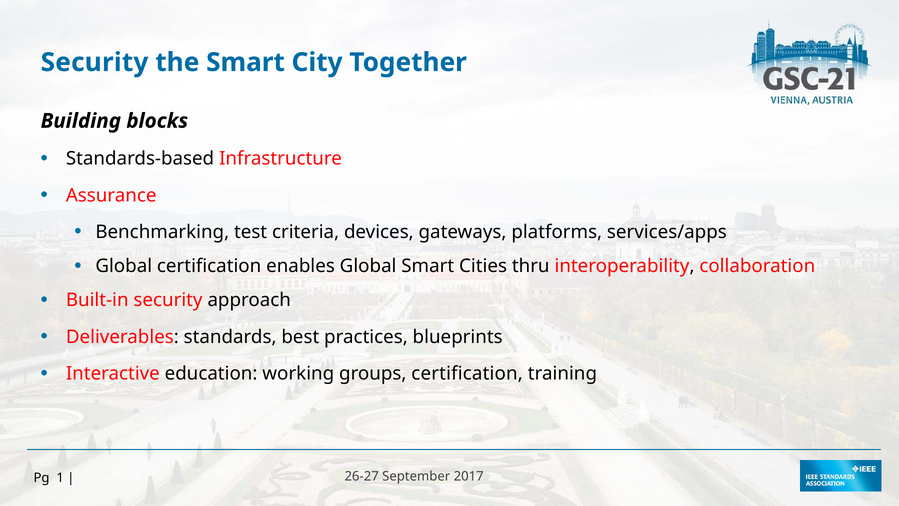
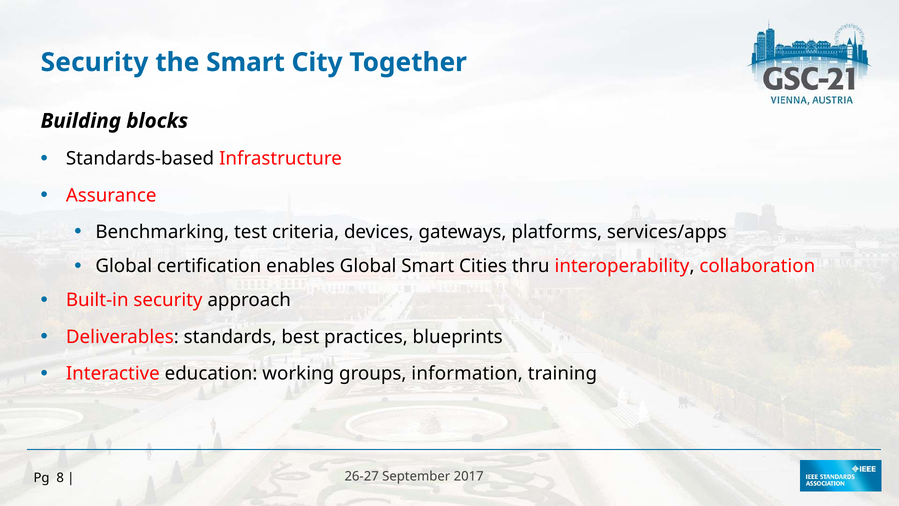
groups certification: certification -> information
1: 1 -> 8
